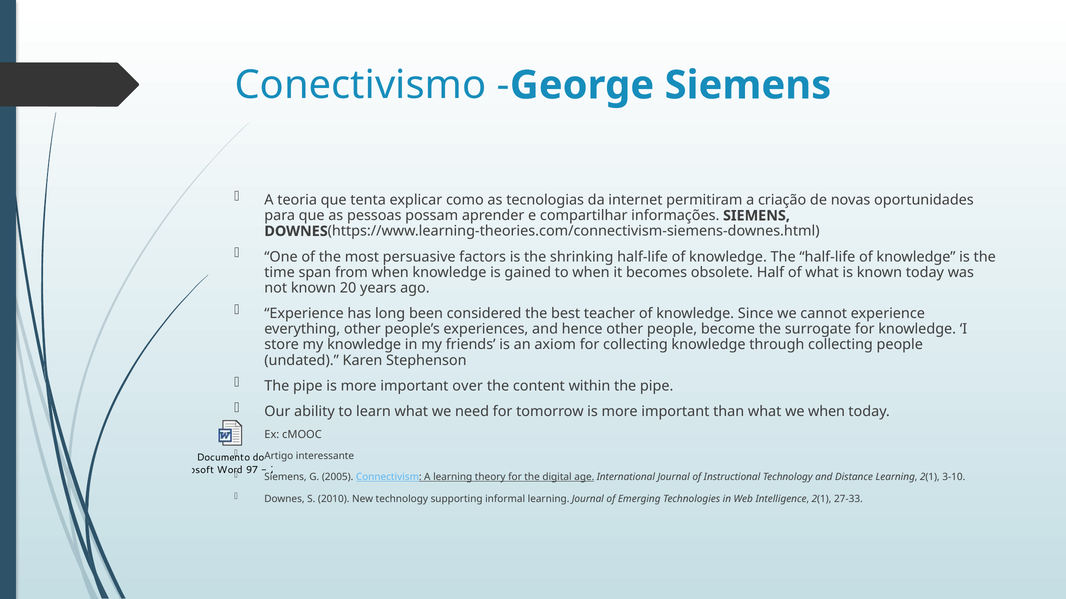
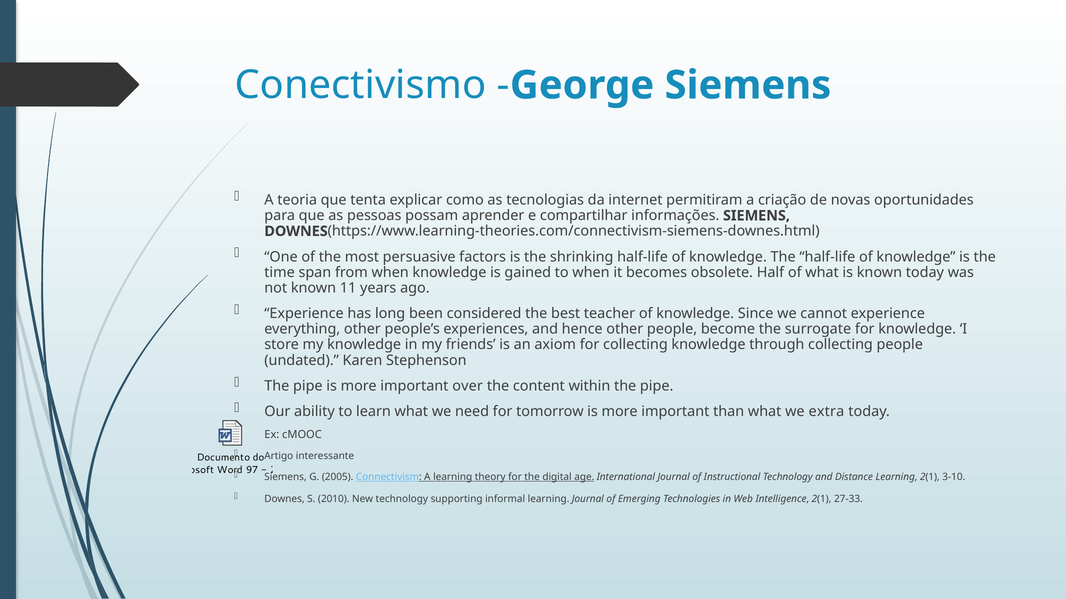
20: 20 -> 11
we when: when -> extra
